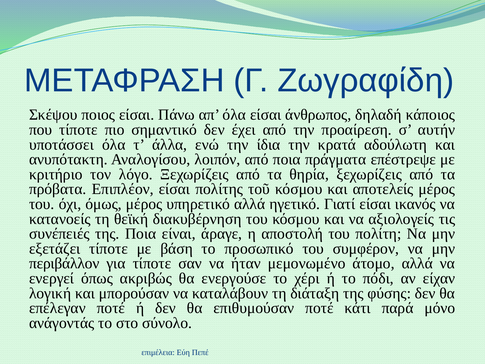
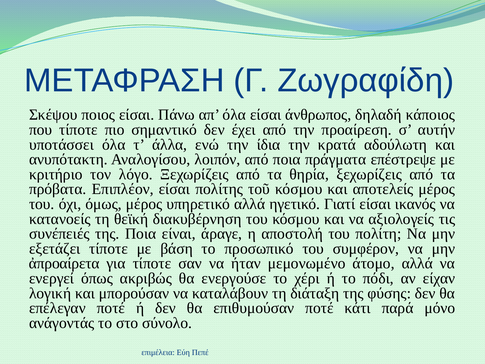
περιβάλλον: περιβάλλον -> ἀπροαίρετα
